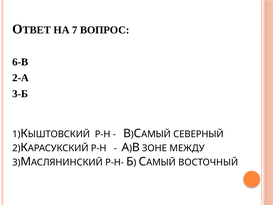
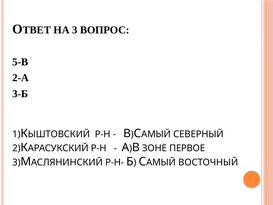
НА 7: 7 -> 3
6-В: 6-В -> 5-В
МЕЖДУ: МЕЖДУ -> ПЕРВОЕ
